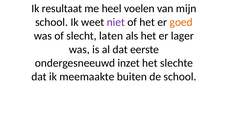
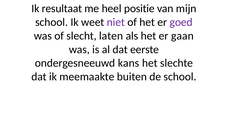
voelen: voelen -> positie
goed colour: orange -> purple
lager: lager -> gaan
inzet: inzet -> kans
